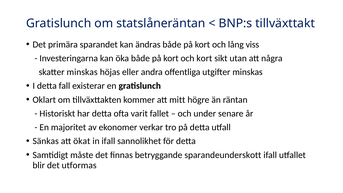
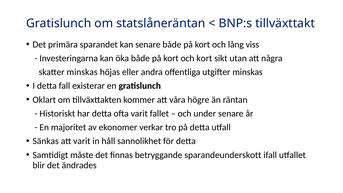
kan ändras: ändras -> senare
mitt: mitt -> våra
att ökat: ökat -> varit
in ifall: ifall -> håll
utformas: utformas -> ändrades
